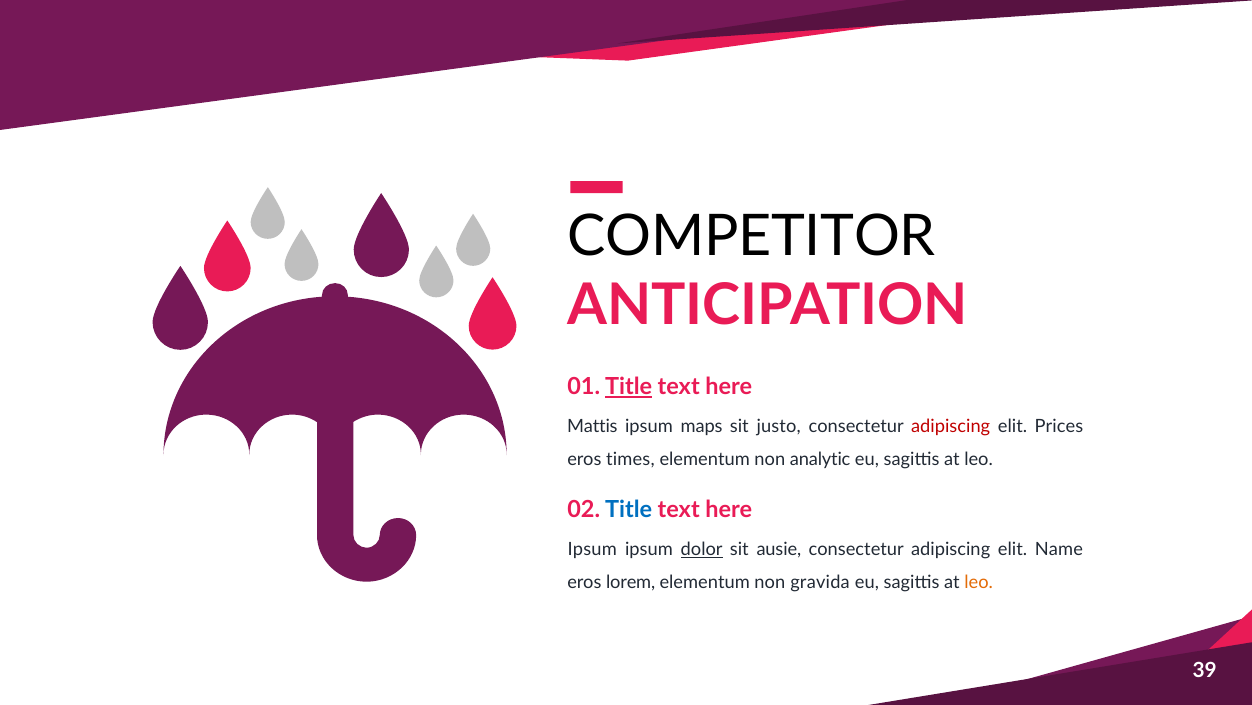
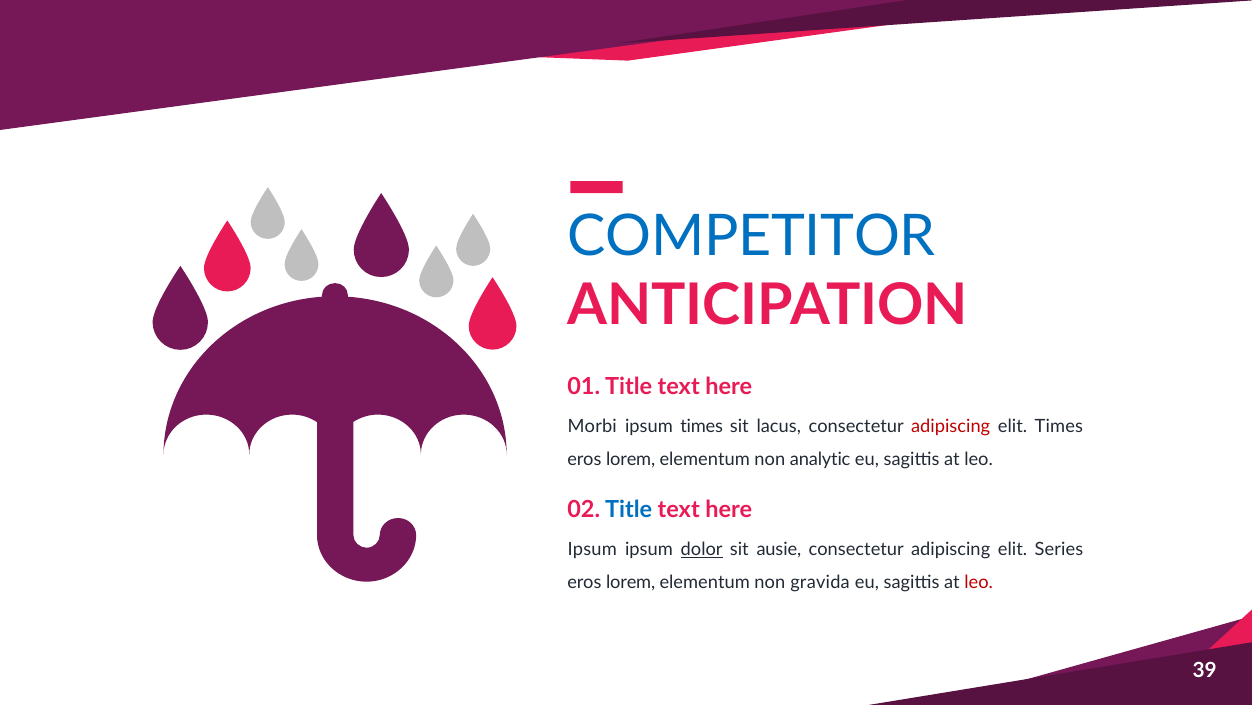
COMPETITOR colour: black -> blue
Title at (629, 387) underline: present -> none
Mattis: Mattis -> Morbi
ipsum maps: maps -> times
justo: justo -> lacus
elit Prices: Prices -> Times
times at (630, 459): times -> lorem
Name: Name -> Series
leo at (979, 582) colour: orange -> red
